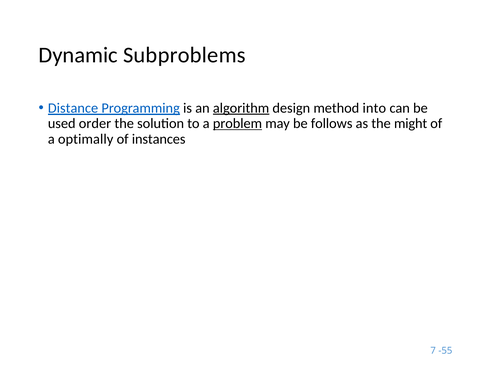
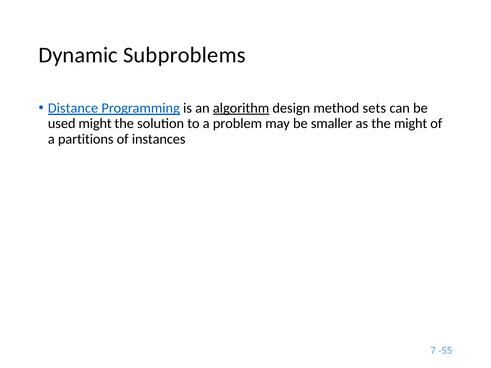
into: into -> sets
used order: order -> might
problem underline: present -> none
follows: follows -> smaller
optimally: optimally -> partitions
